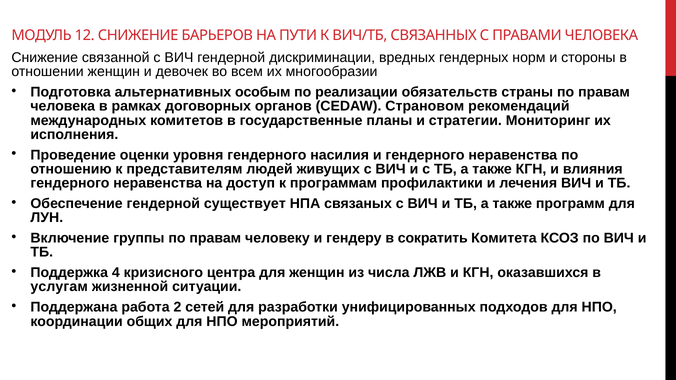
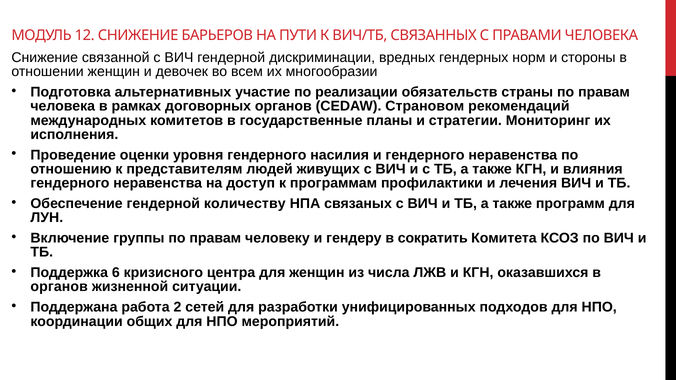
особым: особым -> участие
существует: существует -> количеству
4: 4 -> 6
услугам at (59, 287): услугам -> органов
